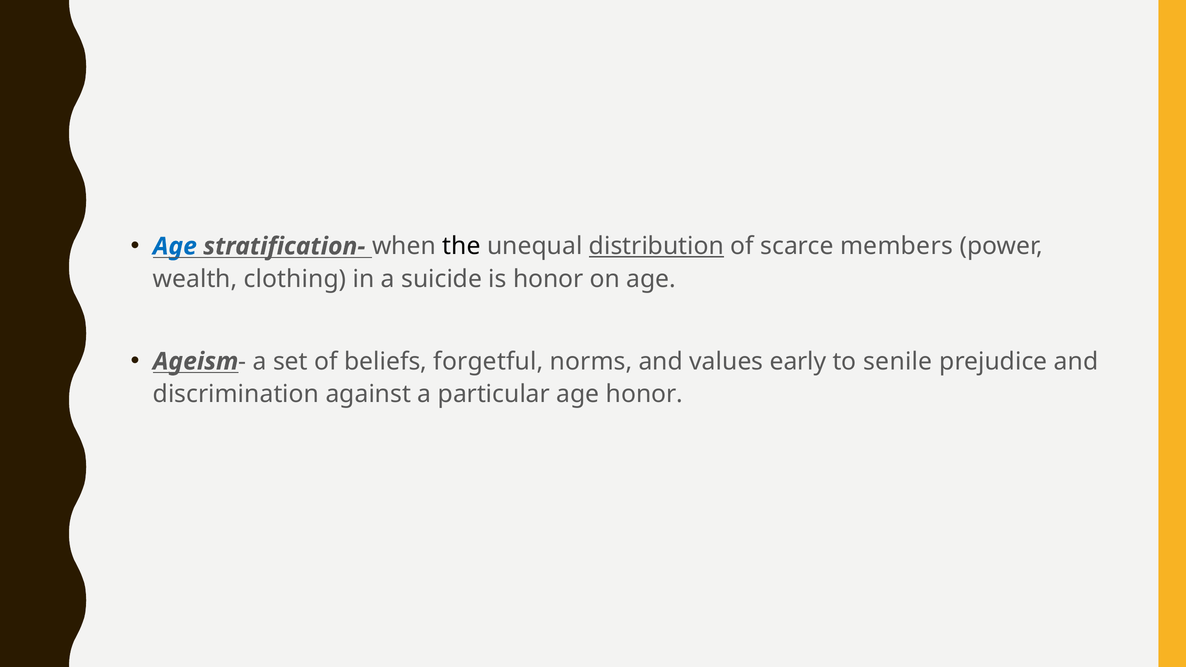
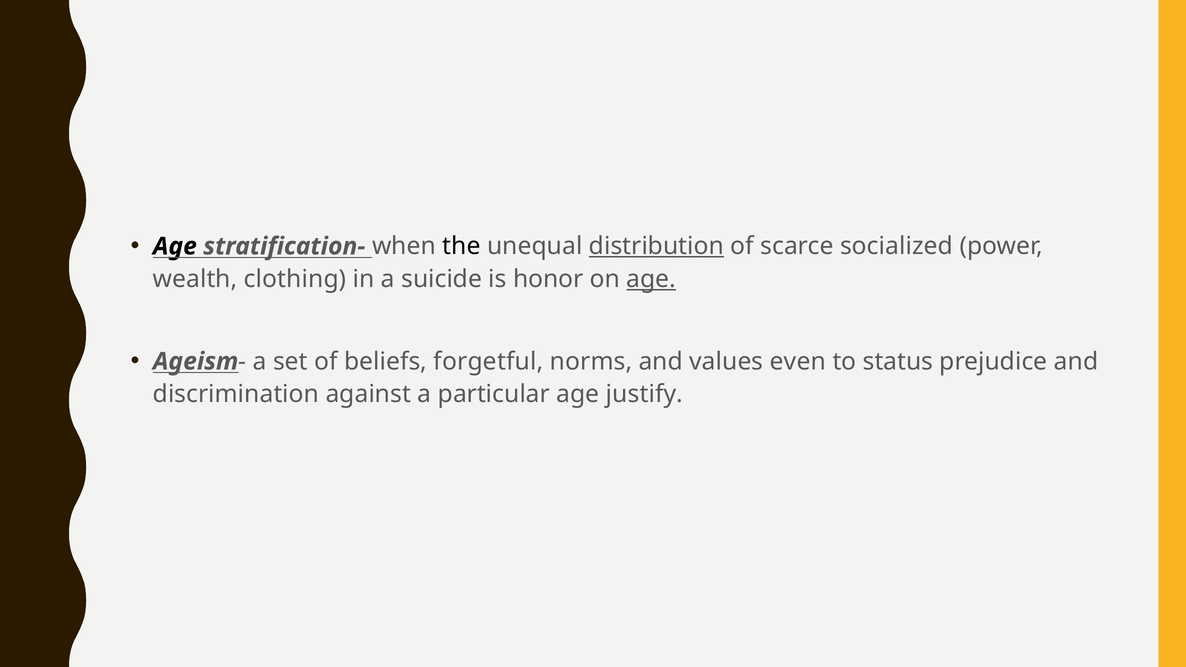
Age at (175, 246) colour: blue -> black
members: members -> socialized
age at (651, 279) underline: none -> present
early: early -> even
senile: senile -> status
age honor: honor -> justify
